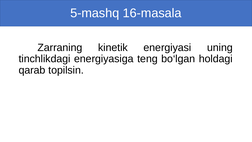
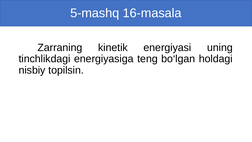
qarab: qarab -> nisbiy
